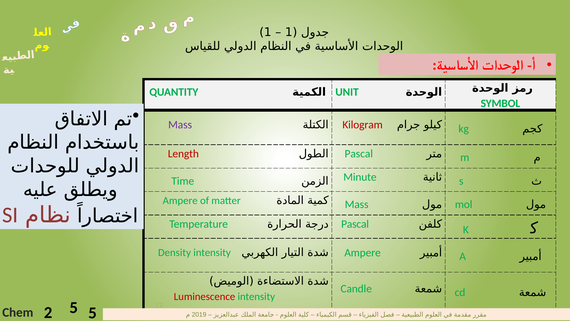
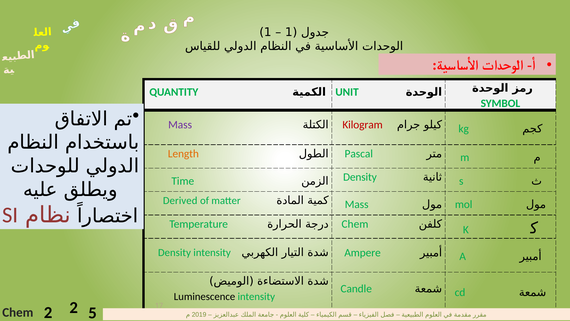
Length colour: red -> orange
Minute at (360, 177): Minute -> Density
Ampere at (180, 201): Ampere -> Derived
Pascal at (355, 224): Pascal -> Chem
Luminescence colour: red -> black
5 at (74, 307): 5 -> 2
